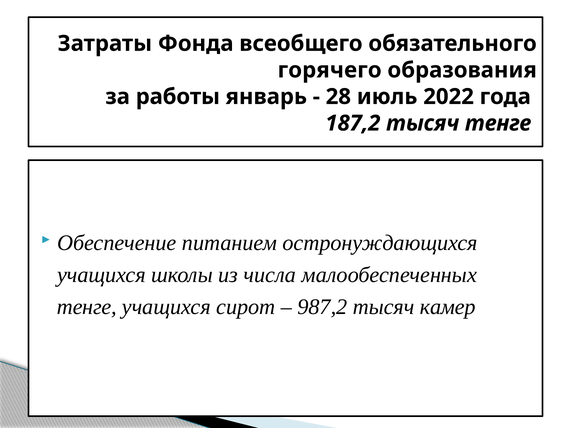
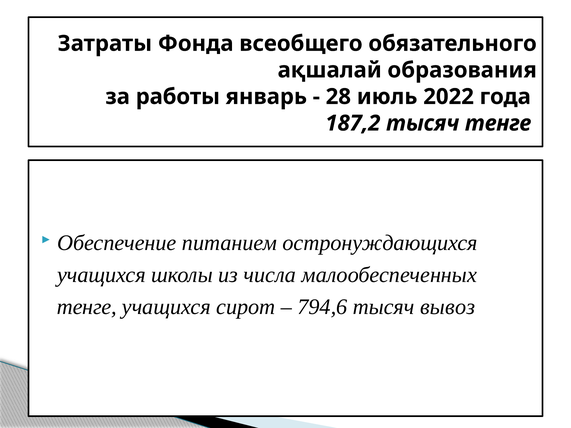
горячего: горячего -> ақшалай
987,2: 987,2 -> 794,6
камер: камер -> вывоз
